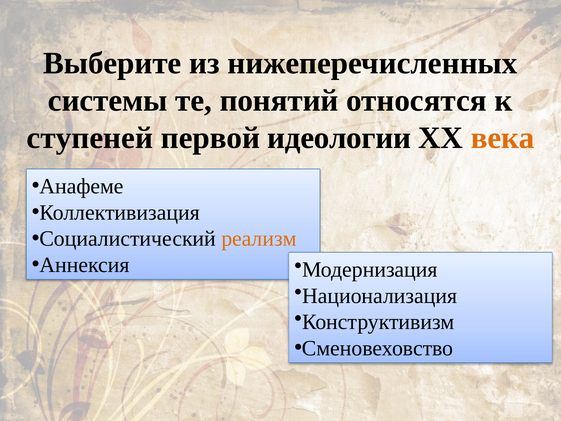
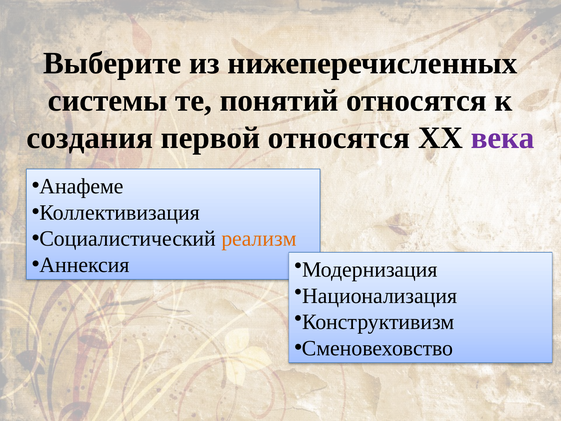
ступеней: ступеней -> создания
первой идеологии: идеологии -> относятся
века colour: orange -> purple
